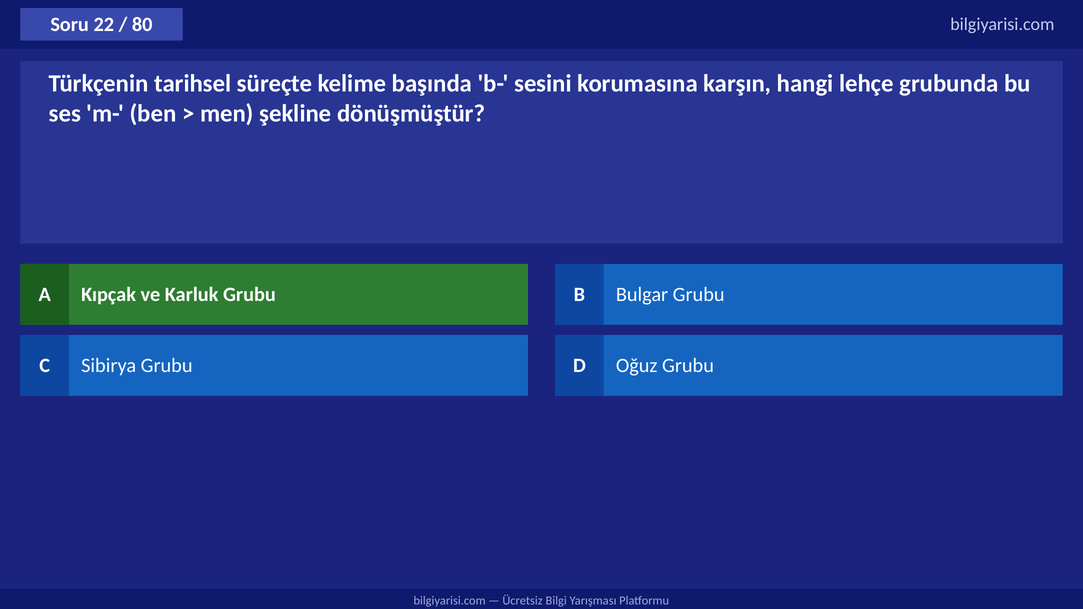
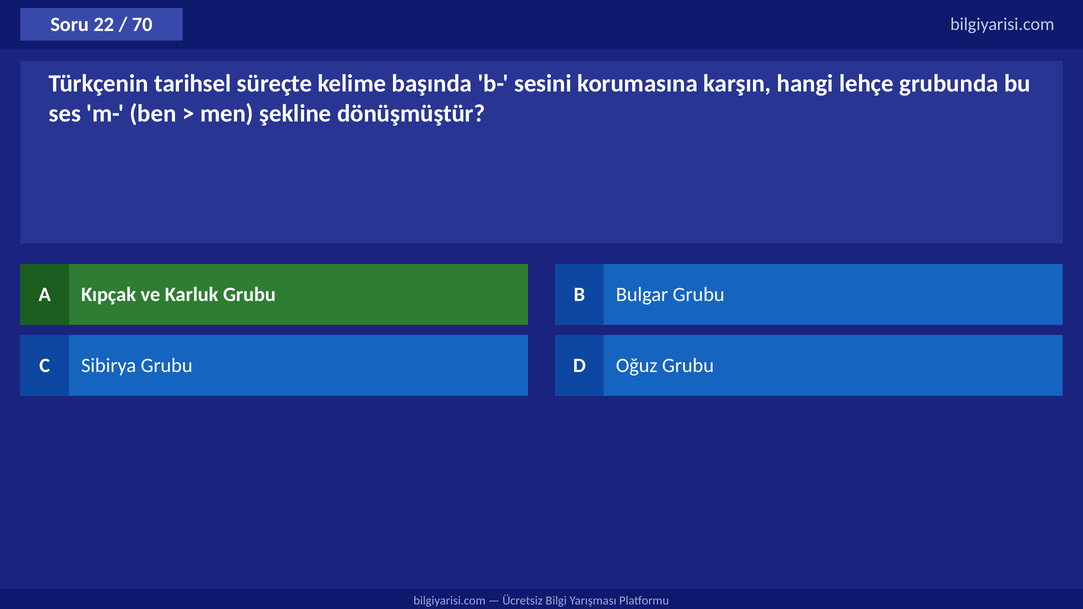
80: 80 -> 70
